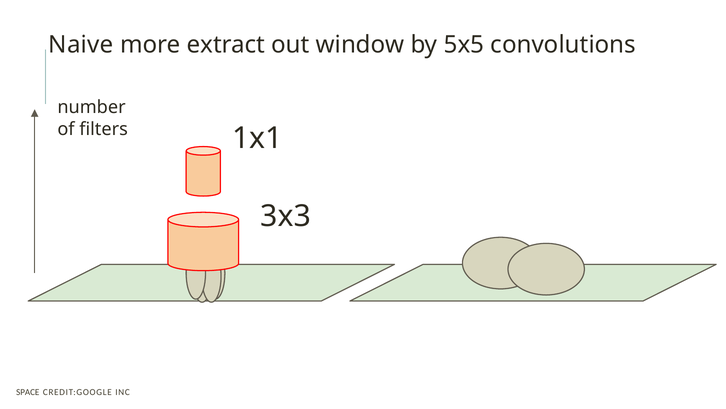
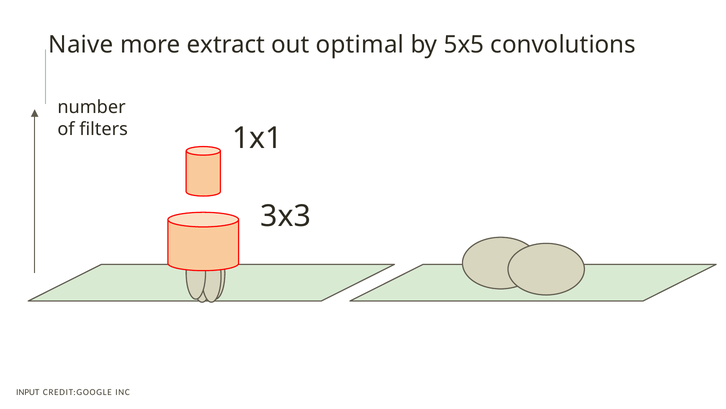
window: window -> optimal
SPACE: SPACE -> INPUT
